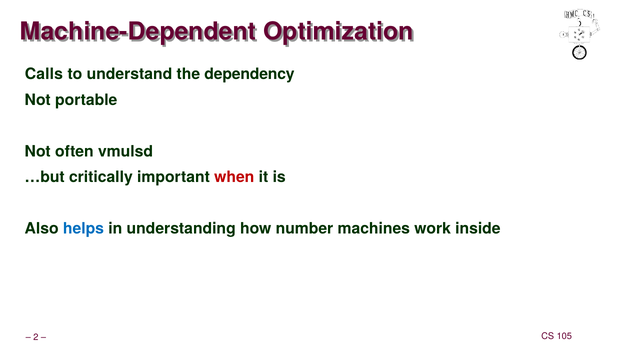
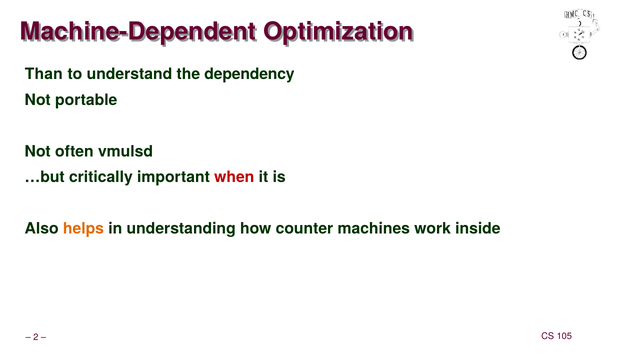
Calls: Calls -> Than
helps colour: blue -> orange
number: number -> counter
